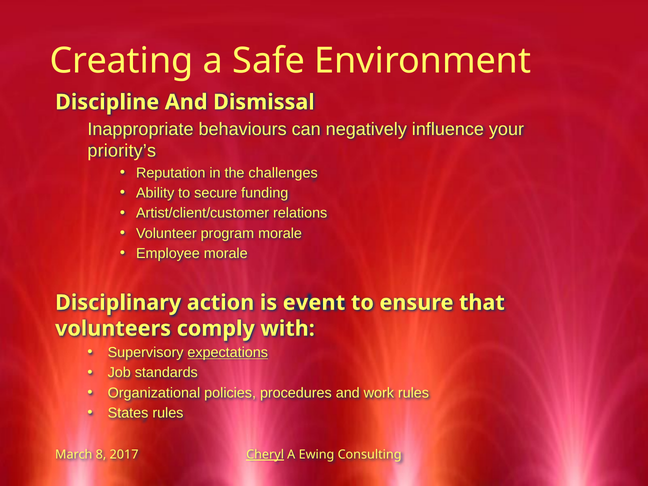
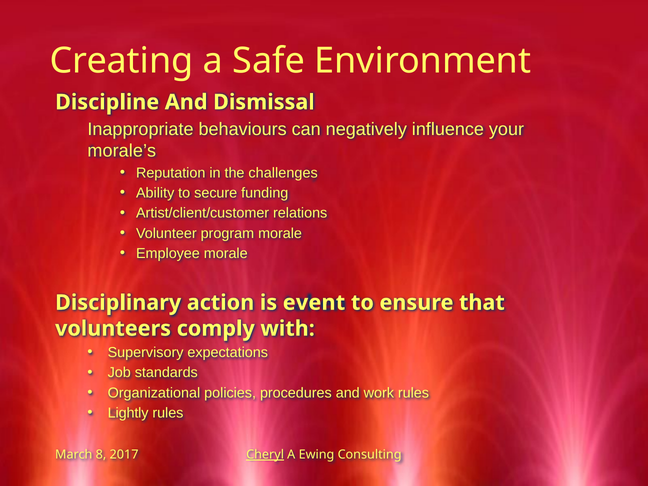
priority’s: priority’s -> morale’s
expectations underline: present -> none
States: States -> Lightly
